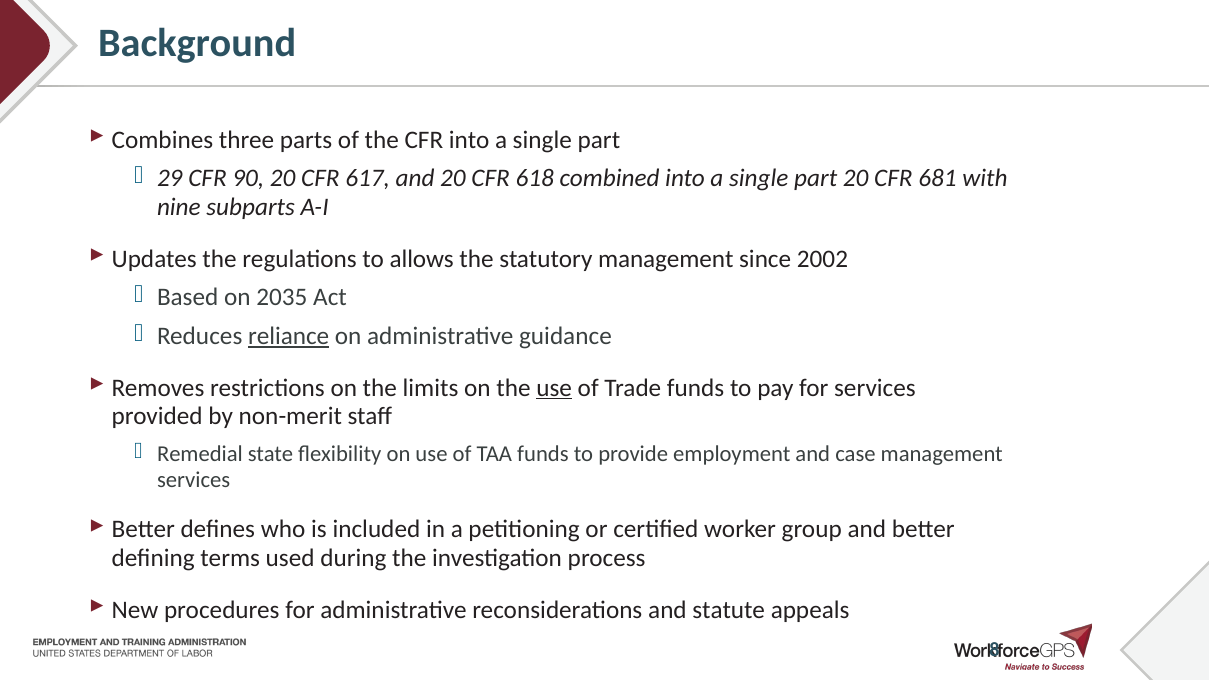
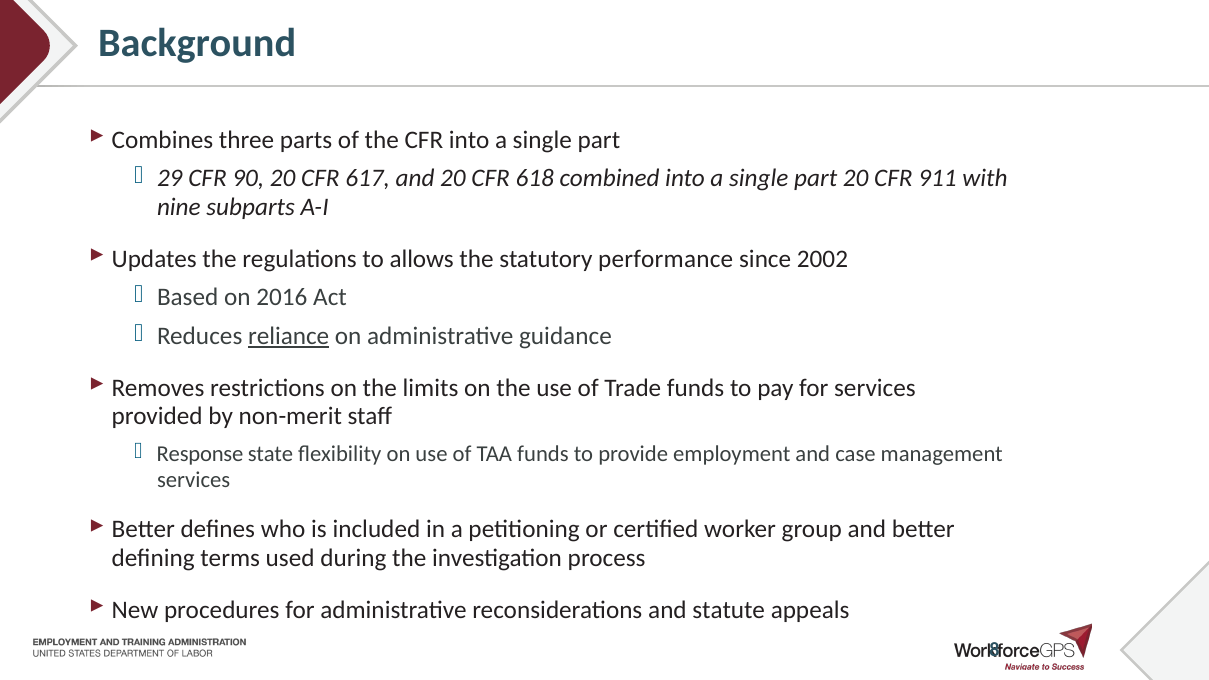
681: 681 -> 911
statutory management: management -> performance
2035: 2035 -> 2016
use at (554, 388) underline: present -> none
Remedial: Remedial -> Response
